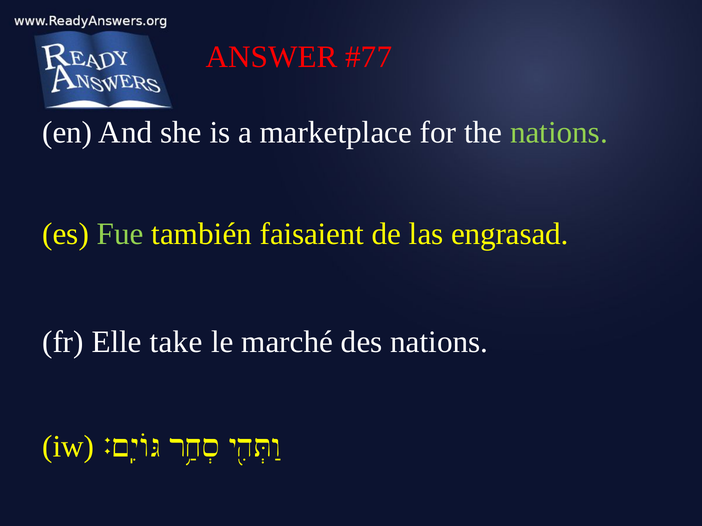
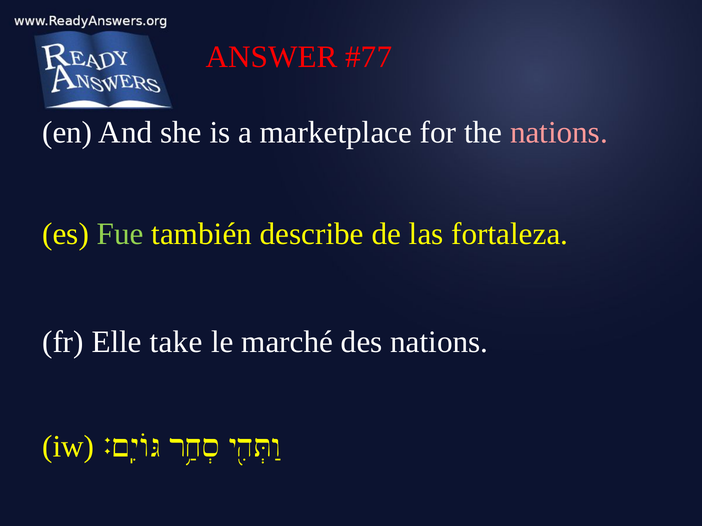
nations at (559, 133) colour: light green -> pink
faisaient: faisaient -> describe
engrasad: engrasad -> fortaleza
